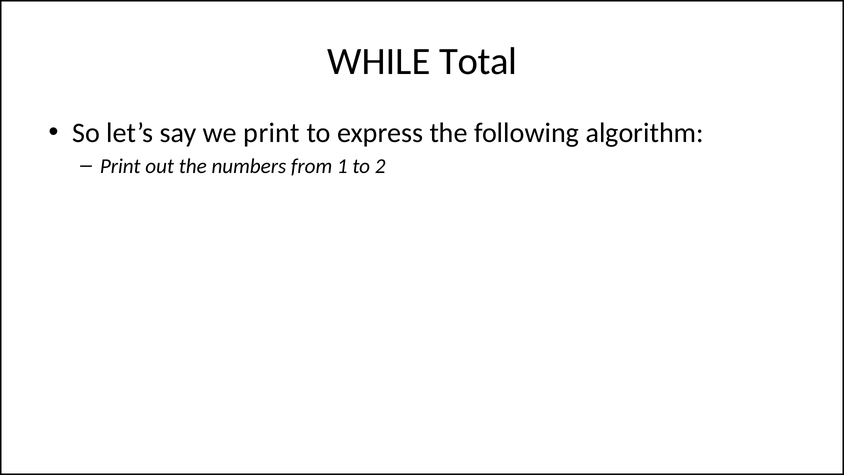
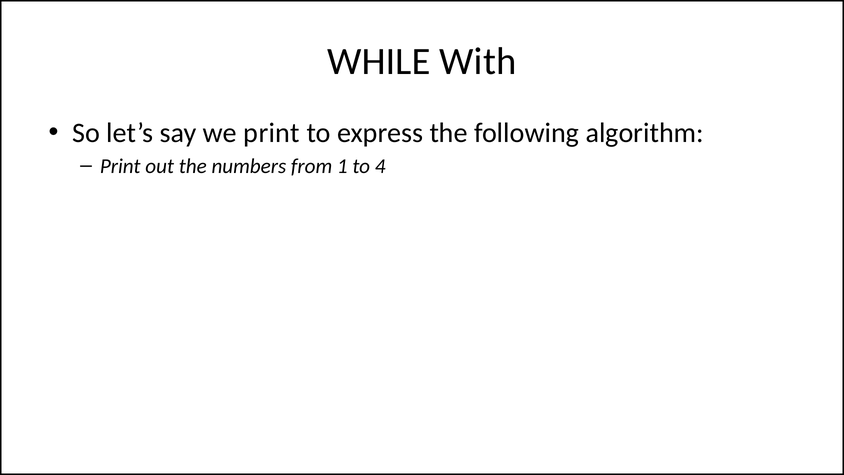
Total: Total -> With
2: 2 -> 4
